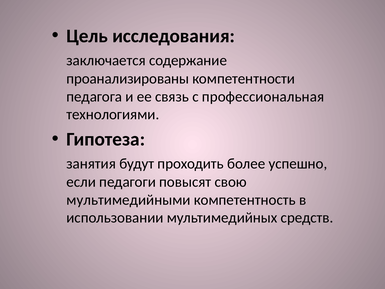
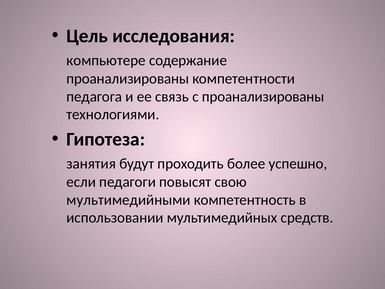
заключается: заключается -> компьютере
с профессиональная: профессиональная -> проанализированы
